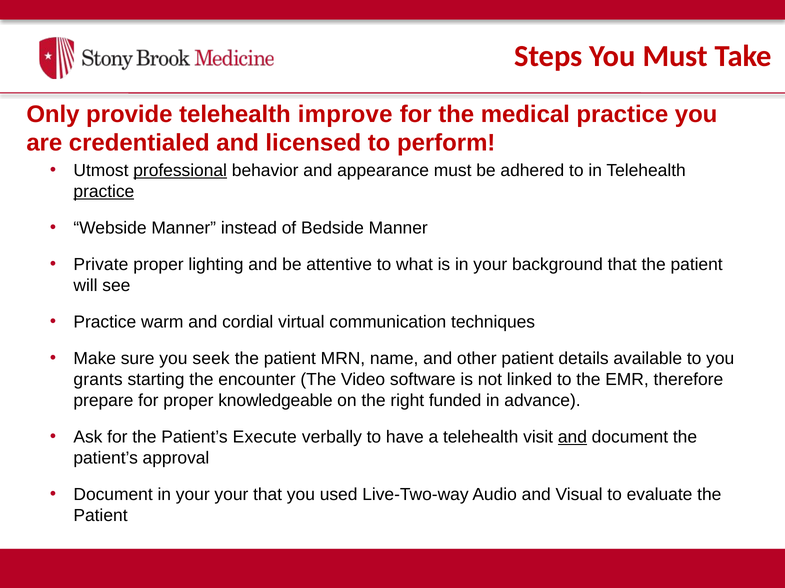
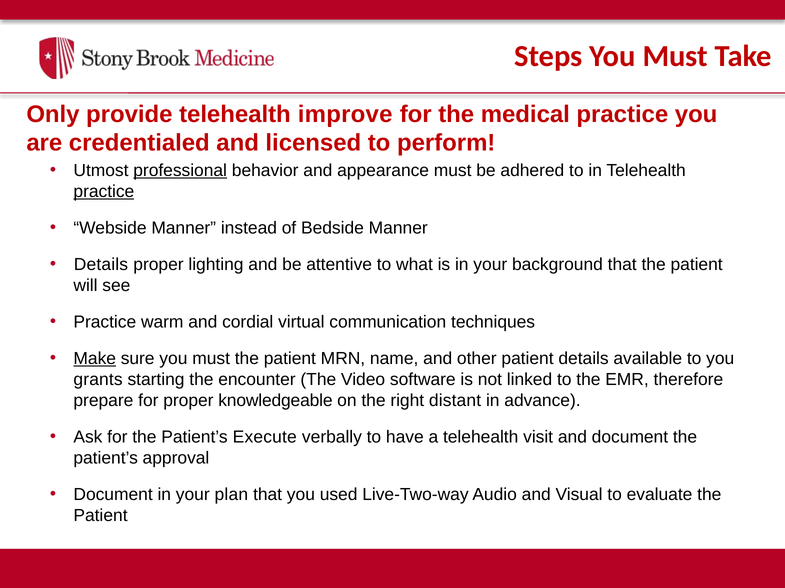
Private at (101, 265): Private -> Details
Make underline: none -> present
sure you seek: seek -> must
funded: funded -> distant
and at (572, 438) underline: present -> none
your your: your -> plan
